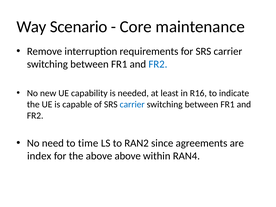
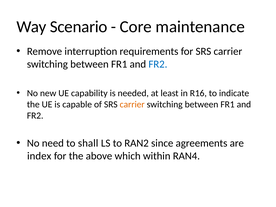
carrier at (132, 104) colour: blue -> orange
time: time -> shall
above above: above -> which
